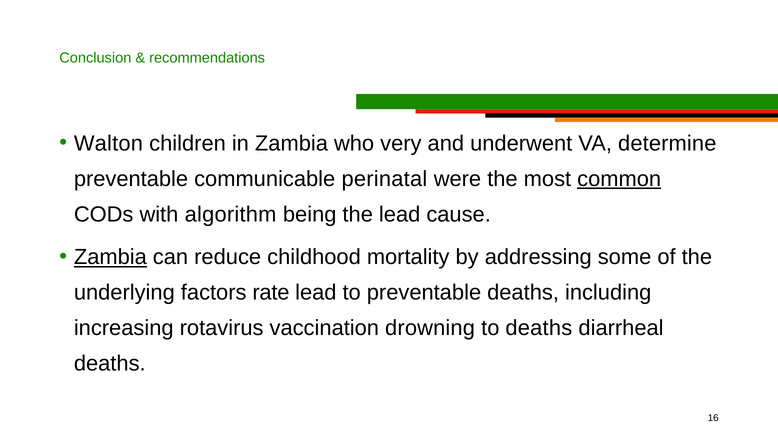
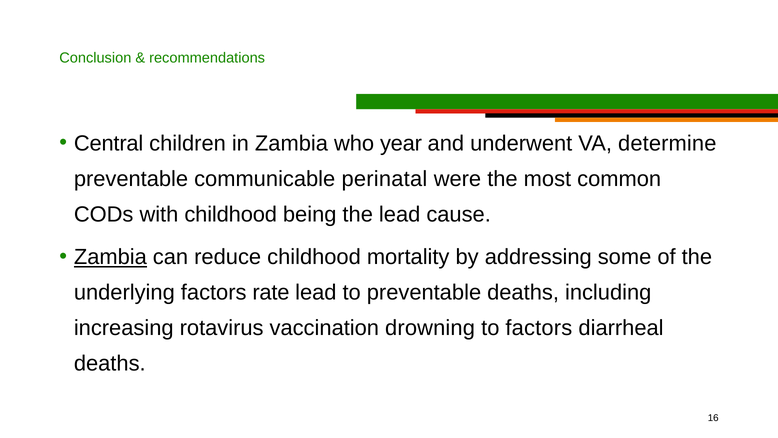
Walton: Walton -> Central
very: very -> year
common underline: present -> none
with algorithm: algorithm -> childhood
to deaths: deaths -> factors
